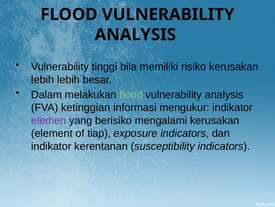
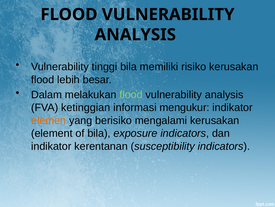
lebih at (43, 79): lebih -> flood
elemen colour: purple -> orange
of tiap: tiap -> bila
